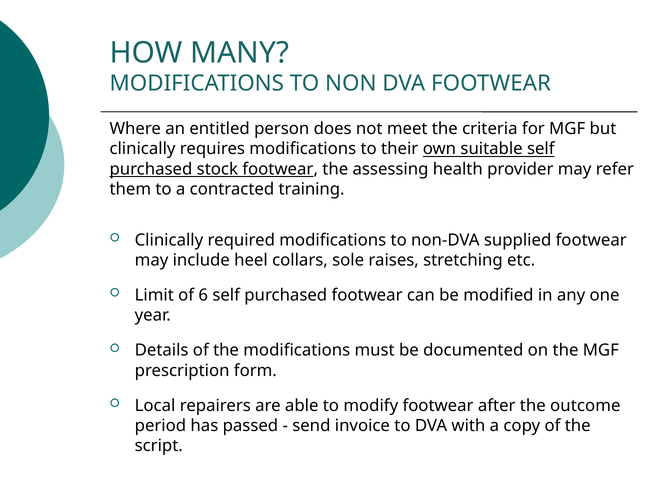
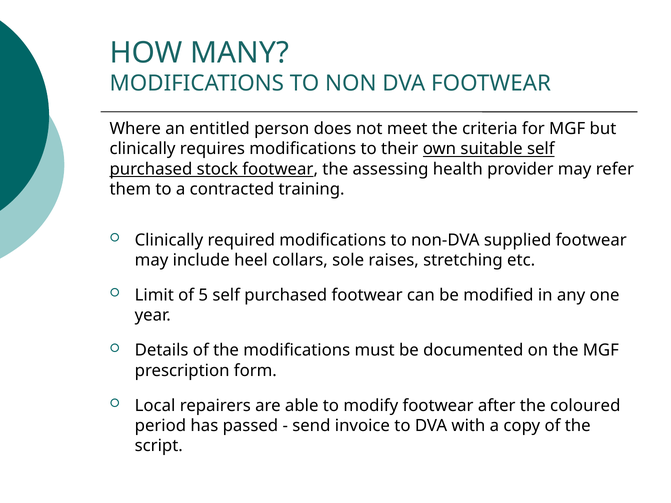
6: 6 -> 5
outcome: outcome -> coloured
